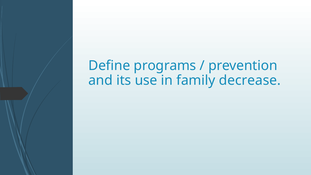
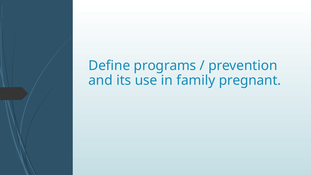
decrease: decrease -> pregnant
